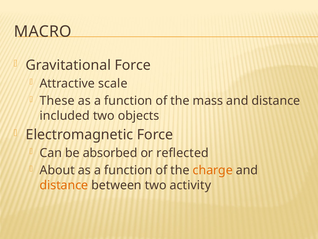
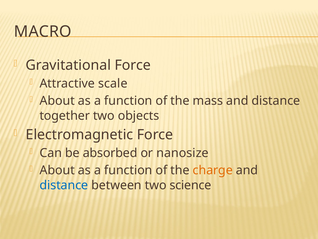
These at (57, 101): These -> About
included: included -> together
reflected: reflected -> nanosize
distance at (64, 185) colour: orange -> blue
activity: activity -> science
